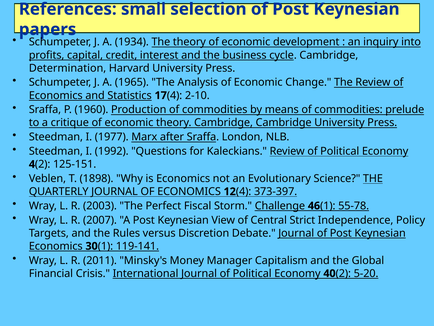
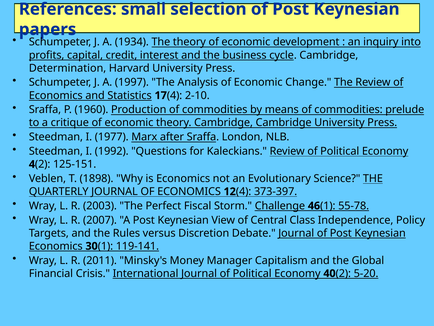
1965: 1965 -> 1997
Strict: Strict -> Class
